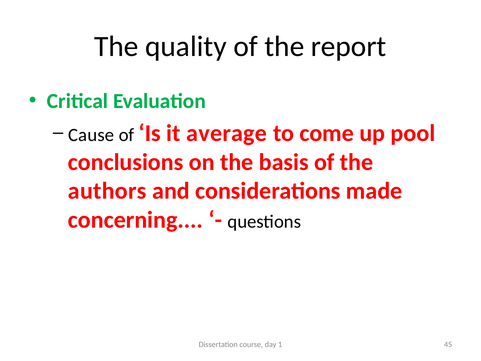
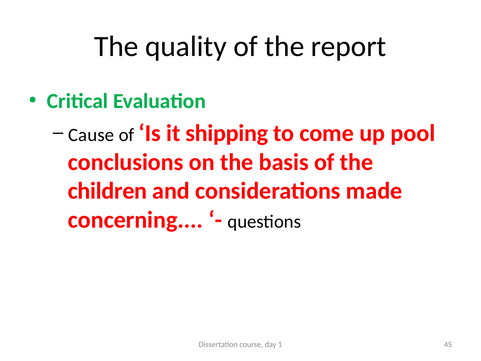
average: average -> shipping
authors: authors -> children
